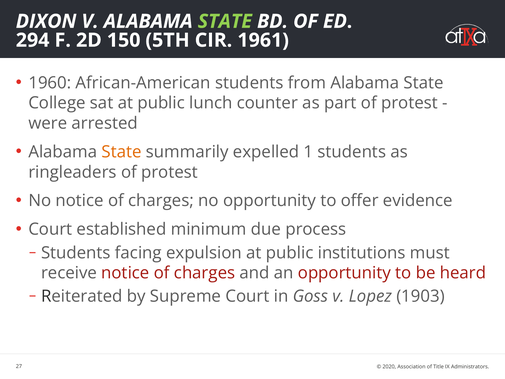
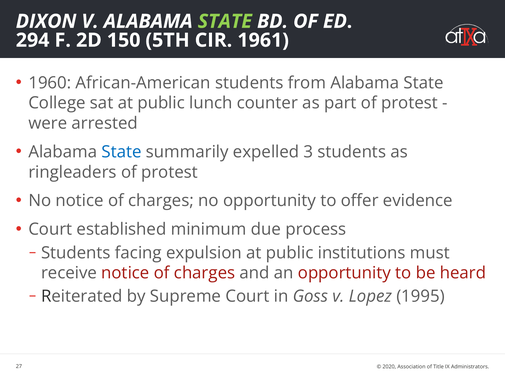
State at (122, 152) colour: orange -> blue
1: 1 -> 3
1903: 1903 -> 1995
